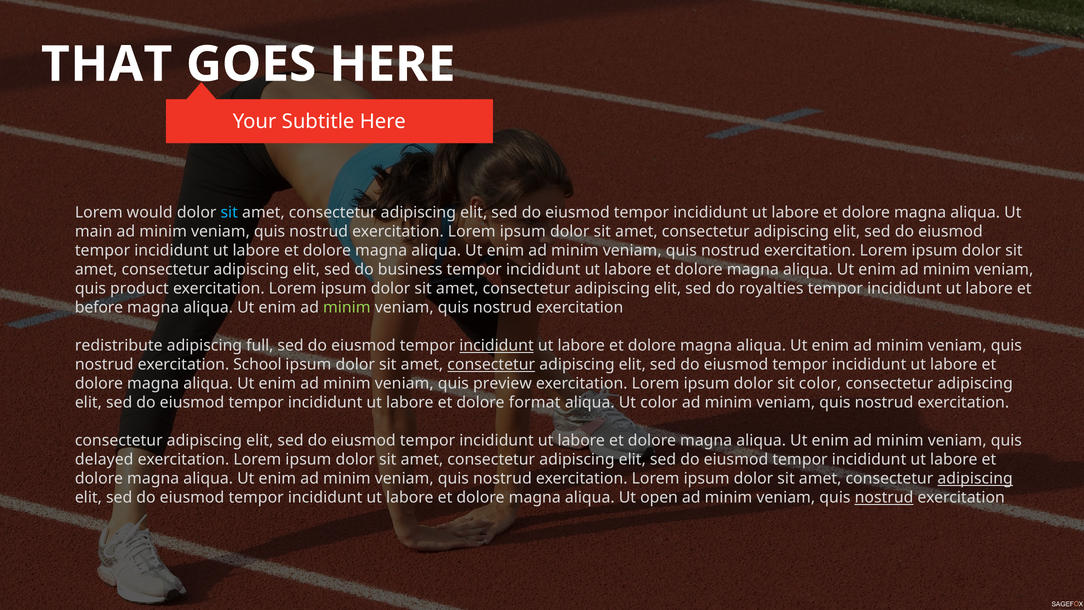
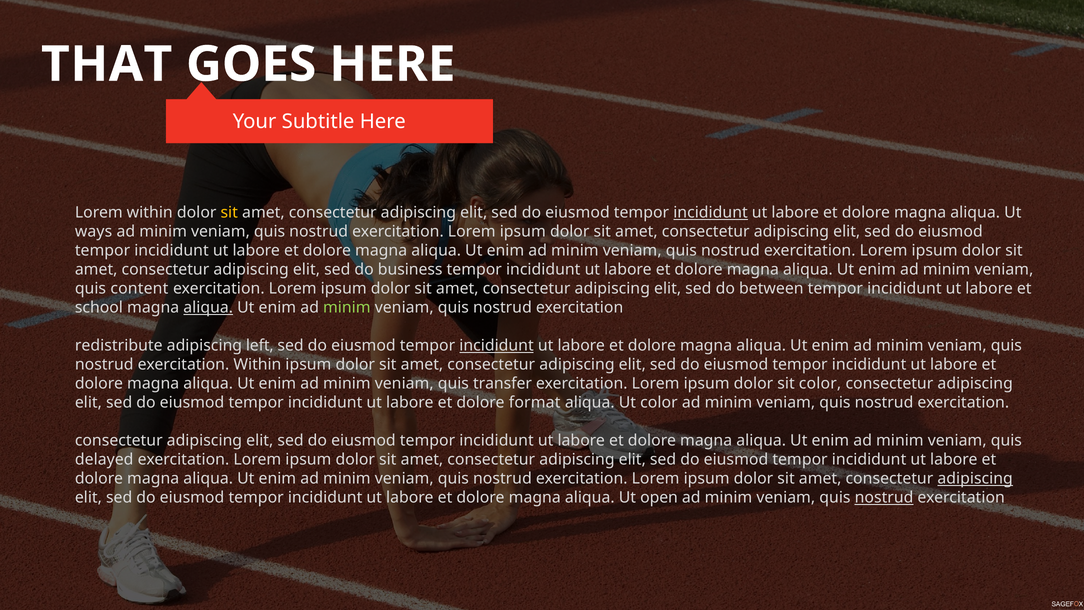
Lorem would: would -> within
sit at (229, 213) colour: light blue -> yellow
incididunt at (711, 213) underline: none -> present
main: main -> ways
product: product -> content
royalties: royalties -> between
before: before -> school
aliqua at (208, 307) underline: none -> present
full: full -> left
exercitation School: School -> Within
consectetur at (491, 364) underline: present -> none
preview: preview -> transfer
